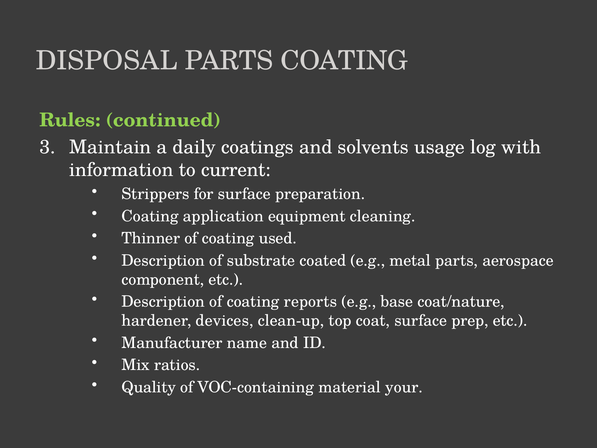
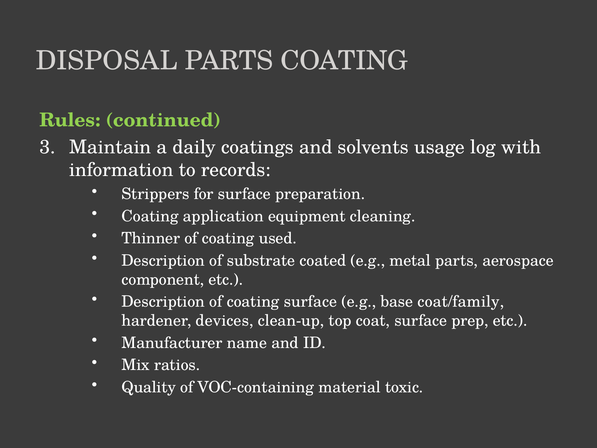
current: current -> records
coating reports: reports -> surface
coat/nature: coat/nature -> coat/family
your: your -> toxic
